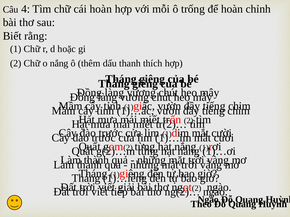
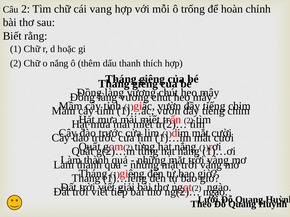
Câu 4: 4 -> 2
cái hoàn: hoàn -> vang
Ngào at (208, 200): Ngào -> Lưới
